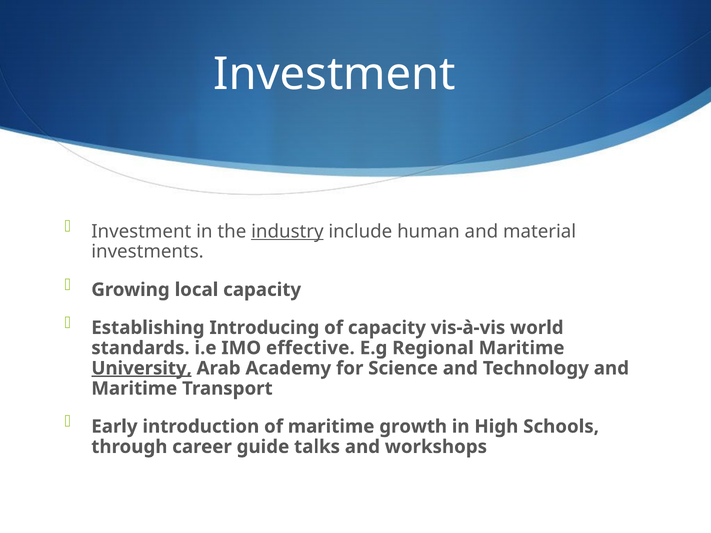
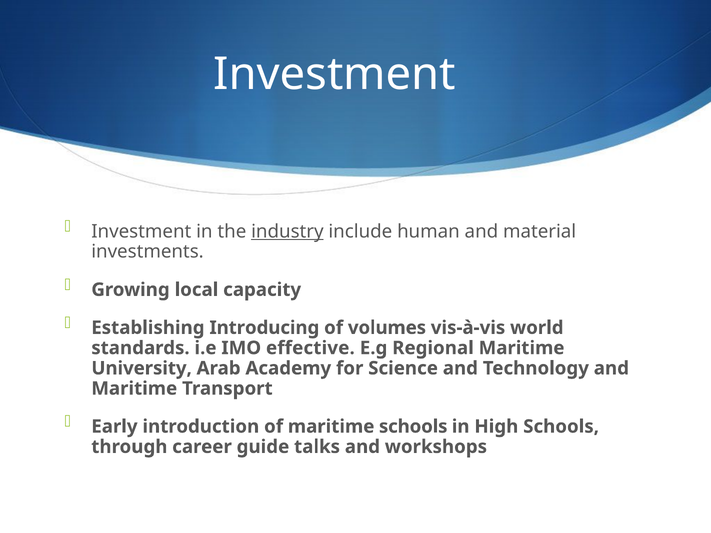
of capacity: capacity -> volumes
University underline: present -> none
maritime growth: growth -> schools
